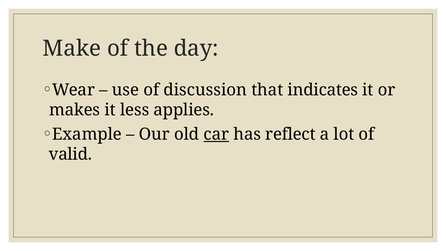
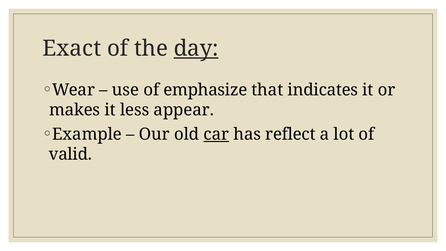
Make: Make -> Exact
day underline: none -> present
discussion: discussion -> emphasize
applies: applies -> appear
